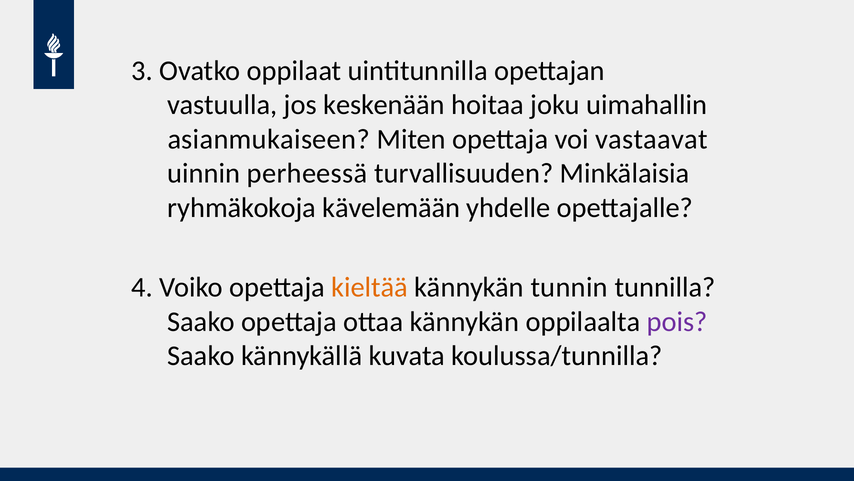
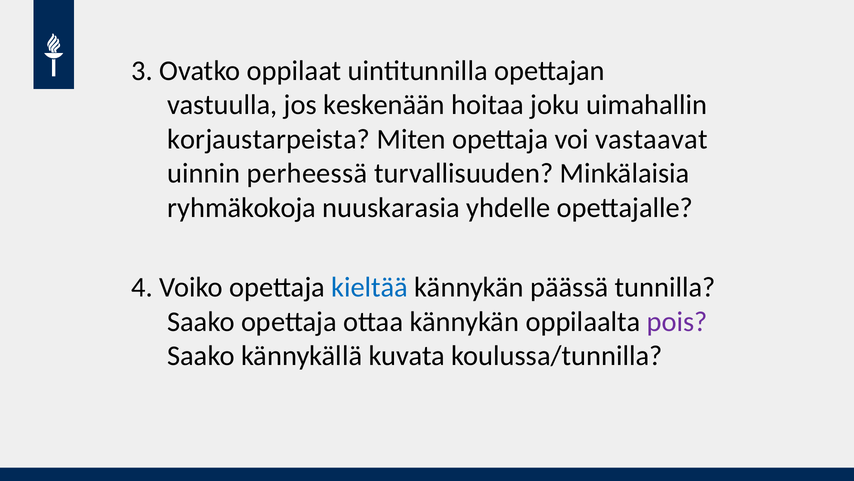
asianmukaiseen: asianmukaiseen -> korjaustarpeista
kävelemään: kävelemään -> nuuskarasia
kieltää colour: orange -> blue
tunnin: tunnin -> päässä
